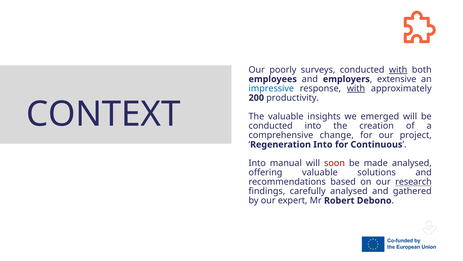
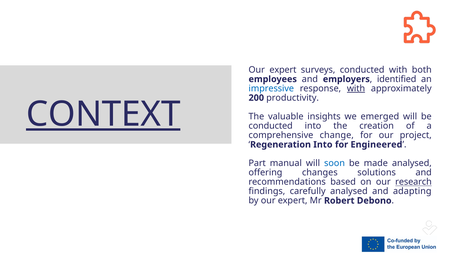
poorly at (283, 70): poorly -> expert
with at (398, 70) underline: present -> none
extensive: extensive -> identified
CONTEXT underline: none -> present
Continuous: Continuous -> Engineered
Into at (257, 163): Into -> Part
soon colour: red -> blue
offering valuable: valuable -> changes
gathered: gathered -> adapting
